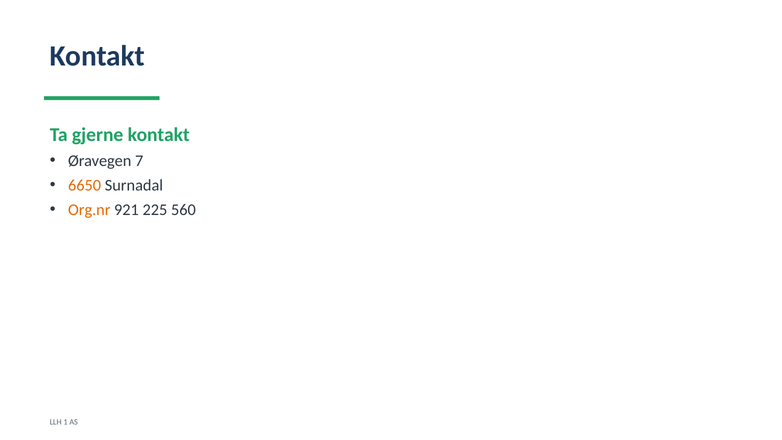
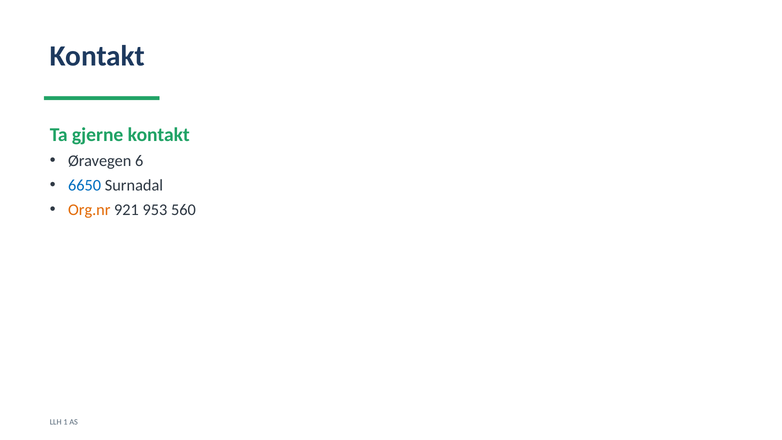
7: 7 -> 6
6650 colour: orange -> blue
225: 225 -> 953
